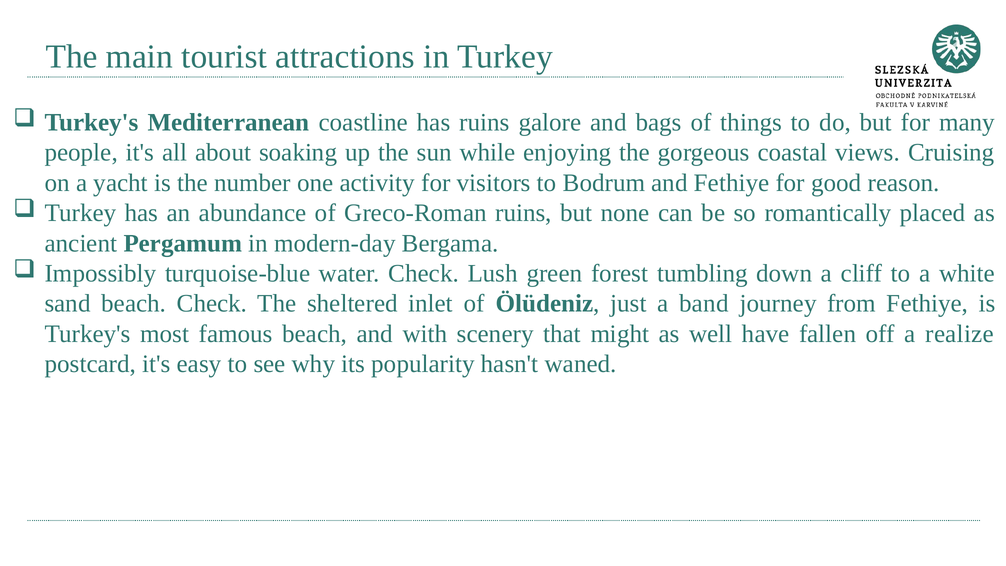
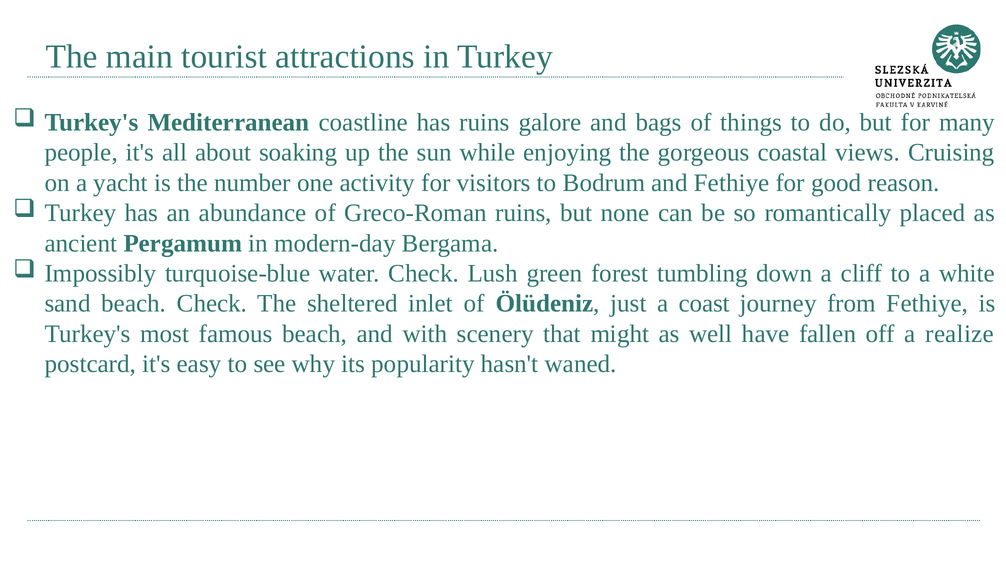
band: band -> coast
